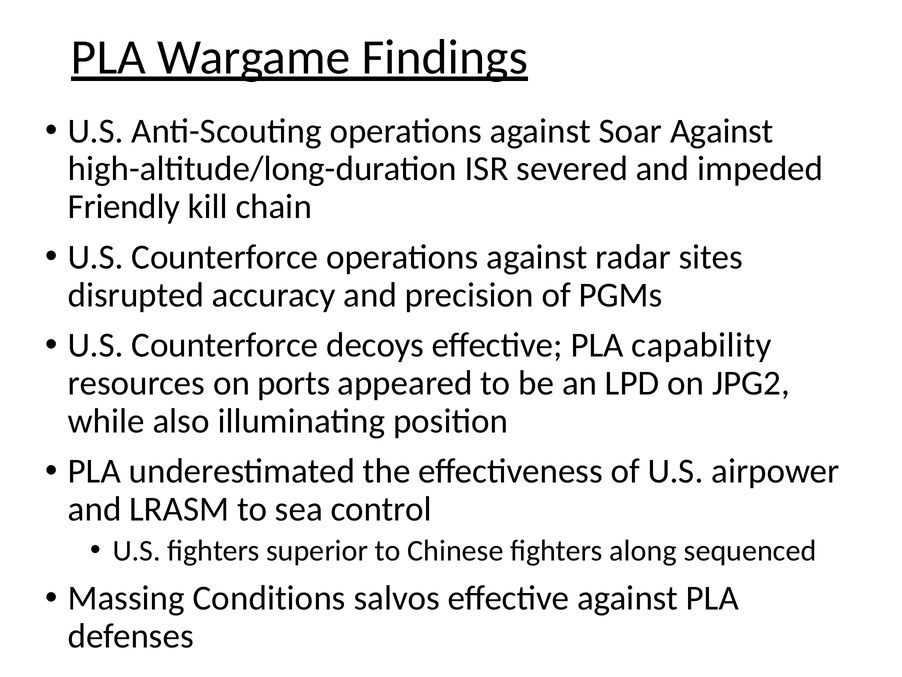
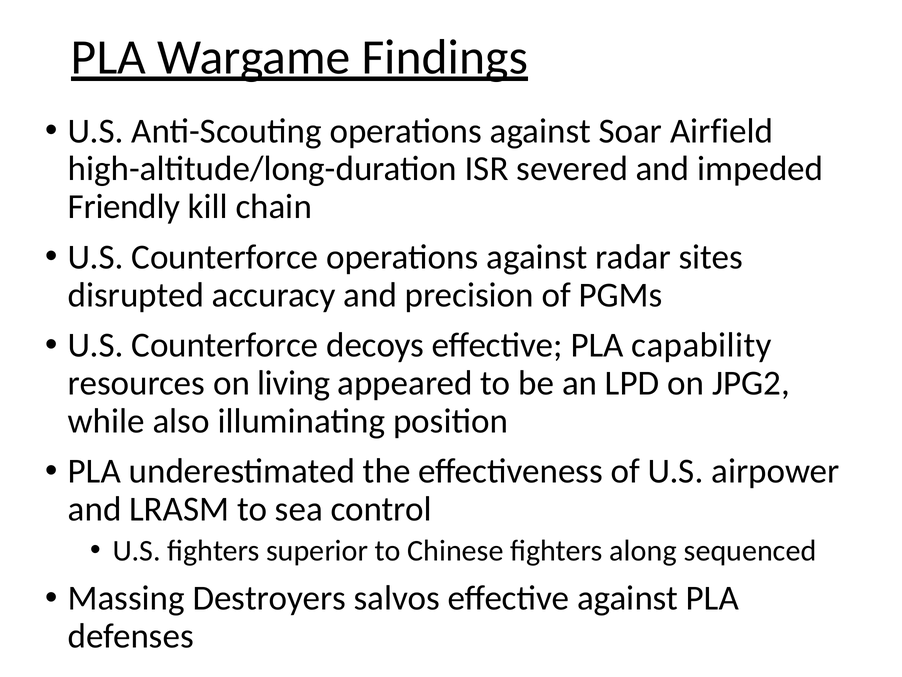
Soar Against: Against -> Airfield
ports: ports -> living
Conditions: Conditions -> Destroyers
